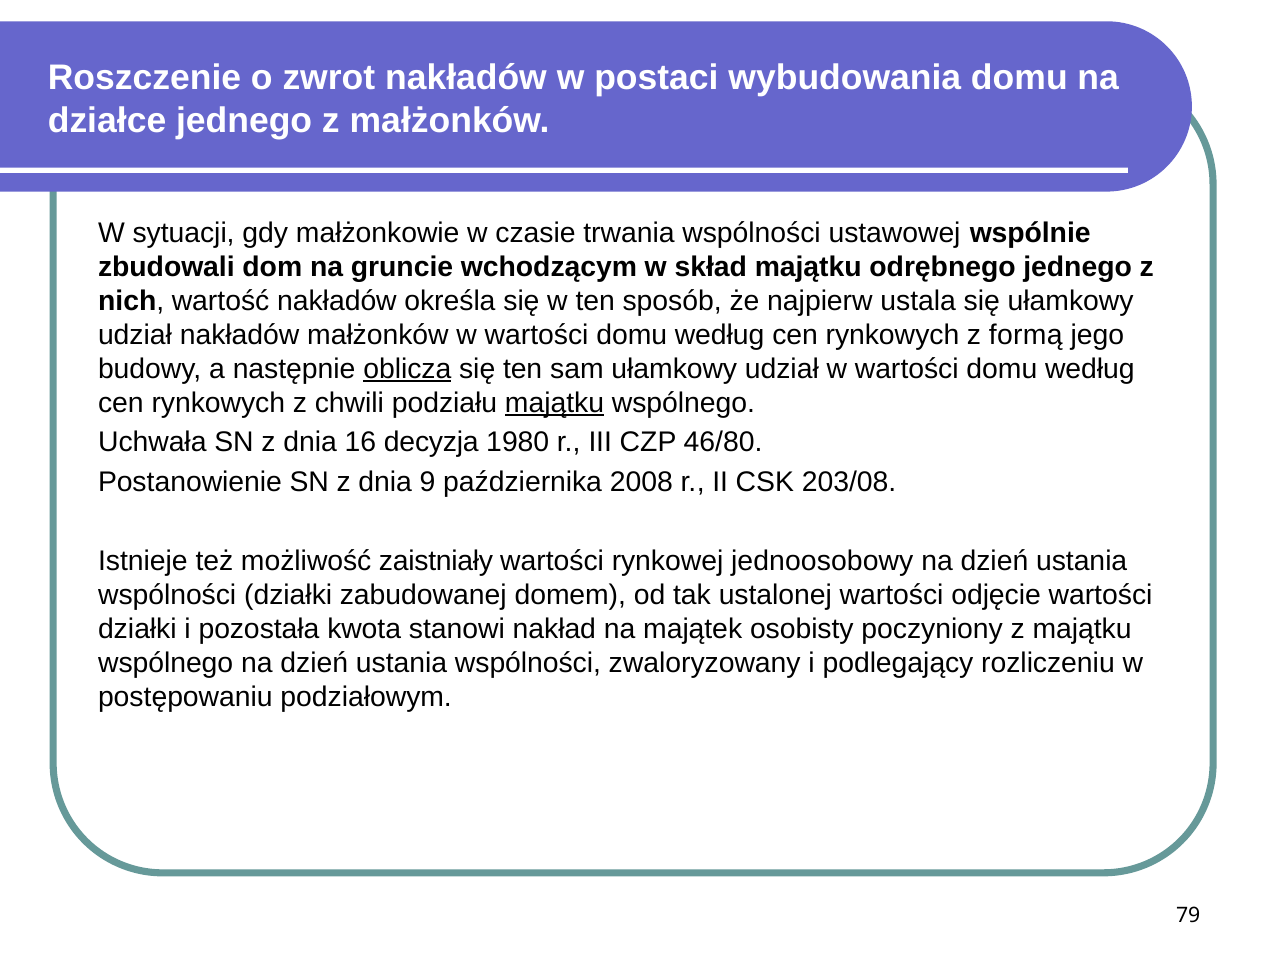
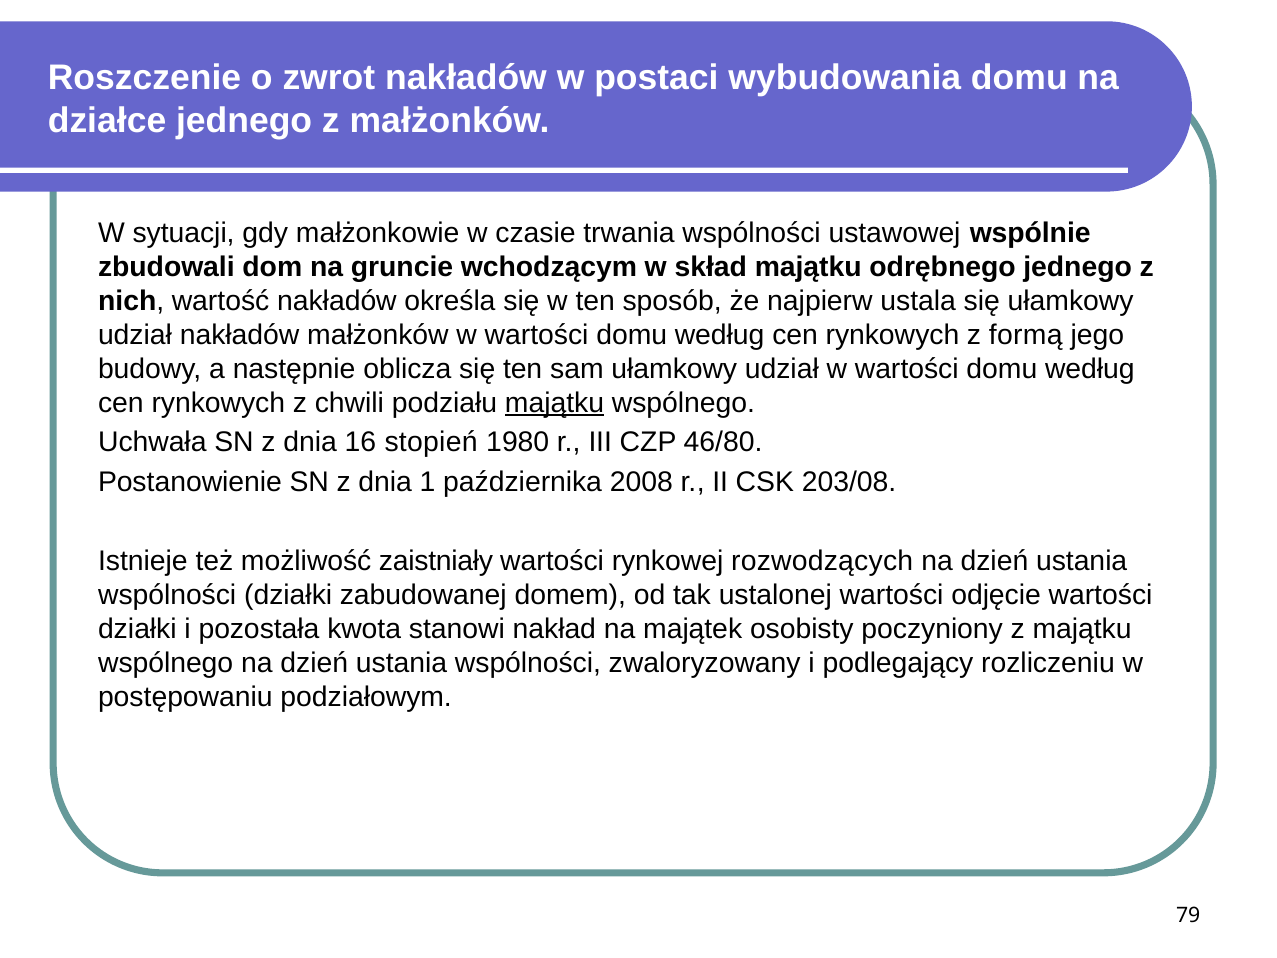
oblicza underline: present -> none
decyzja: decyzja -> stopień
9: 9 -> 1
jednoosobowy: jednoosobowy -> rozwodzących
